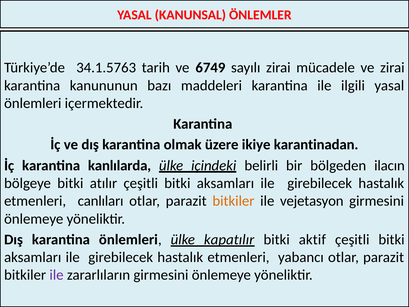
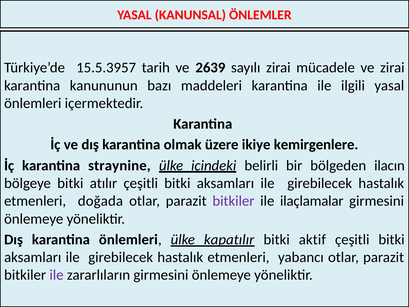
34.1.5763: 34.1.5763 -> 15.5.3957
6749: 6749 -> 2639
karantinadan: karantinadan -> kemirgenlere
kanlılarda: kanlılarda -> straynine
canlıları: canlıları -> doğada
bitkiler at (233, 201) colour: orange -> purple
vejetasyon: vejetasyon -> ilaçlamalar
